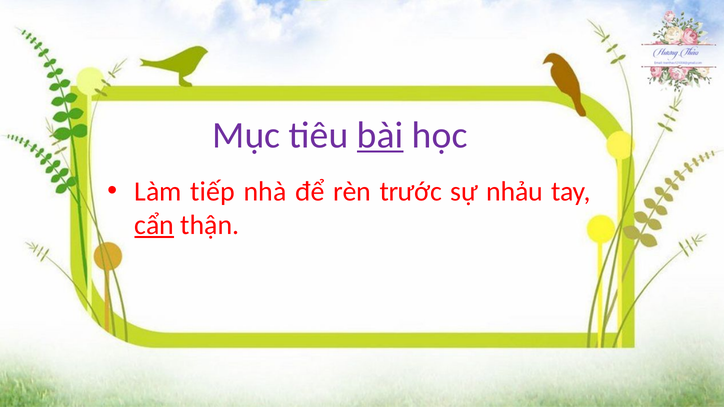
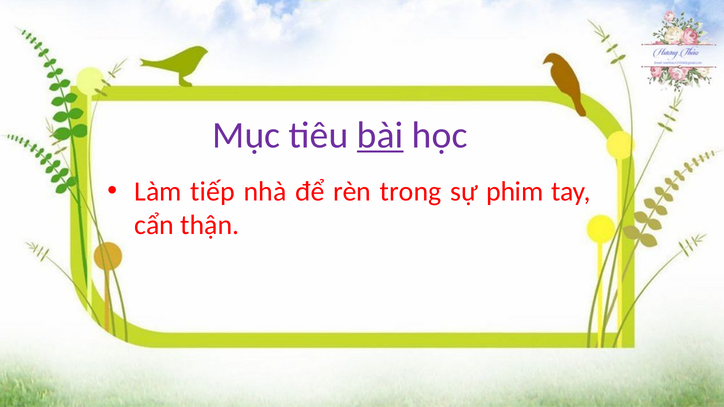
trước: trước -> trong
nhảu: nhảu -> phim
cẩn underline: present -> none
